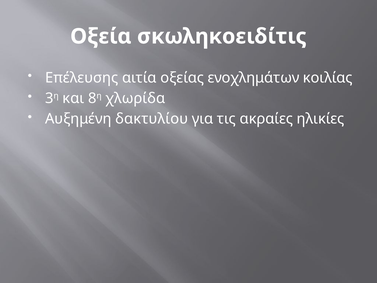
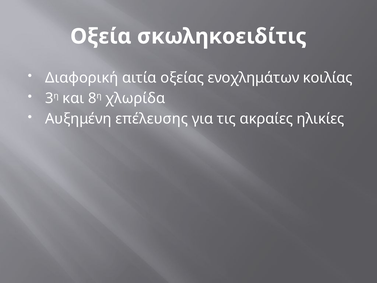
Επέλευσης: Επέλευσης -> Διαφορική
δακτυλίου: δακτυλίου -> επέλευσης
